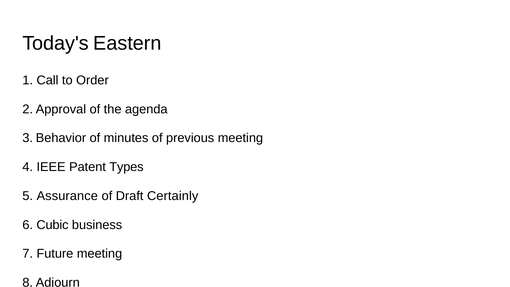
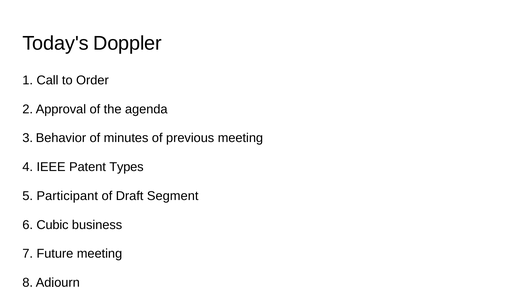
Eastern: Eastern -> Doppler
Assurance: Assurance -> Participant
Certainly: Certainly -> Segment
